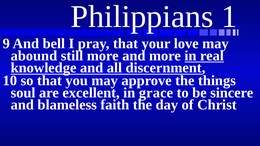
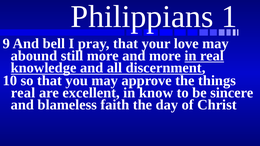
soul at (23, 93): soul -> real
grace: grace -> know
